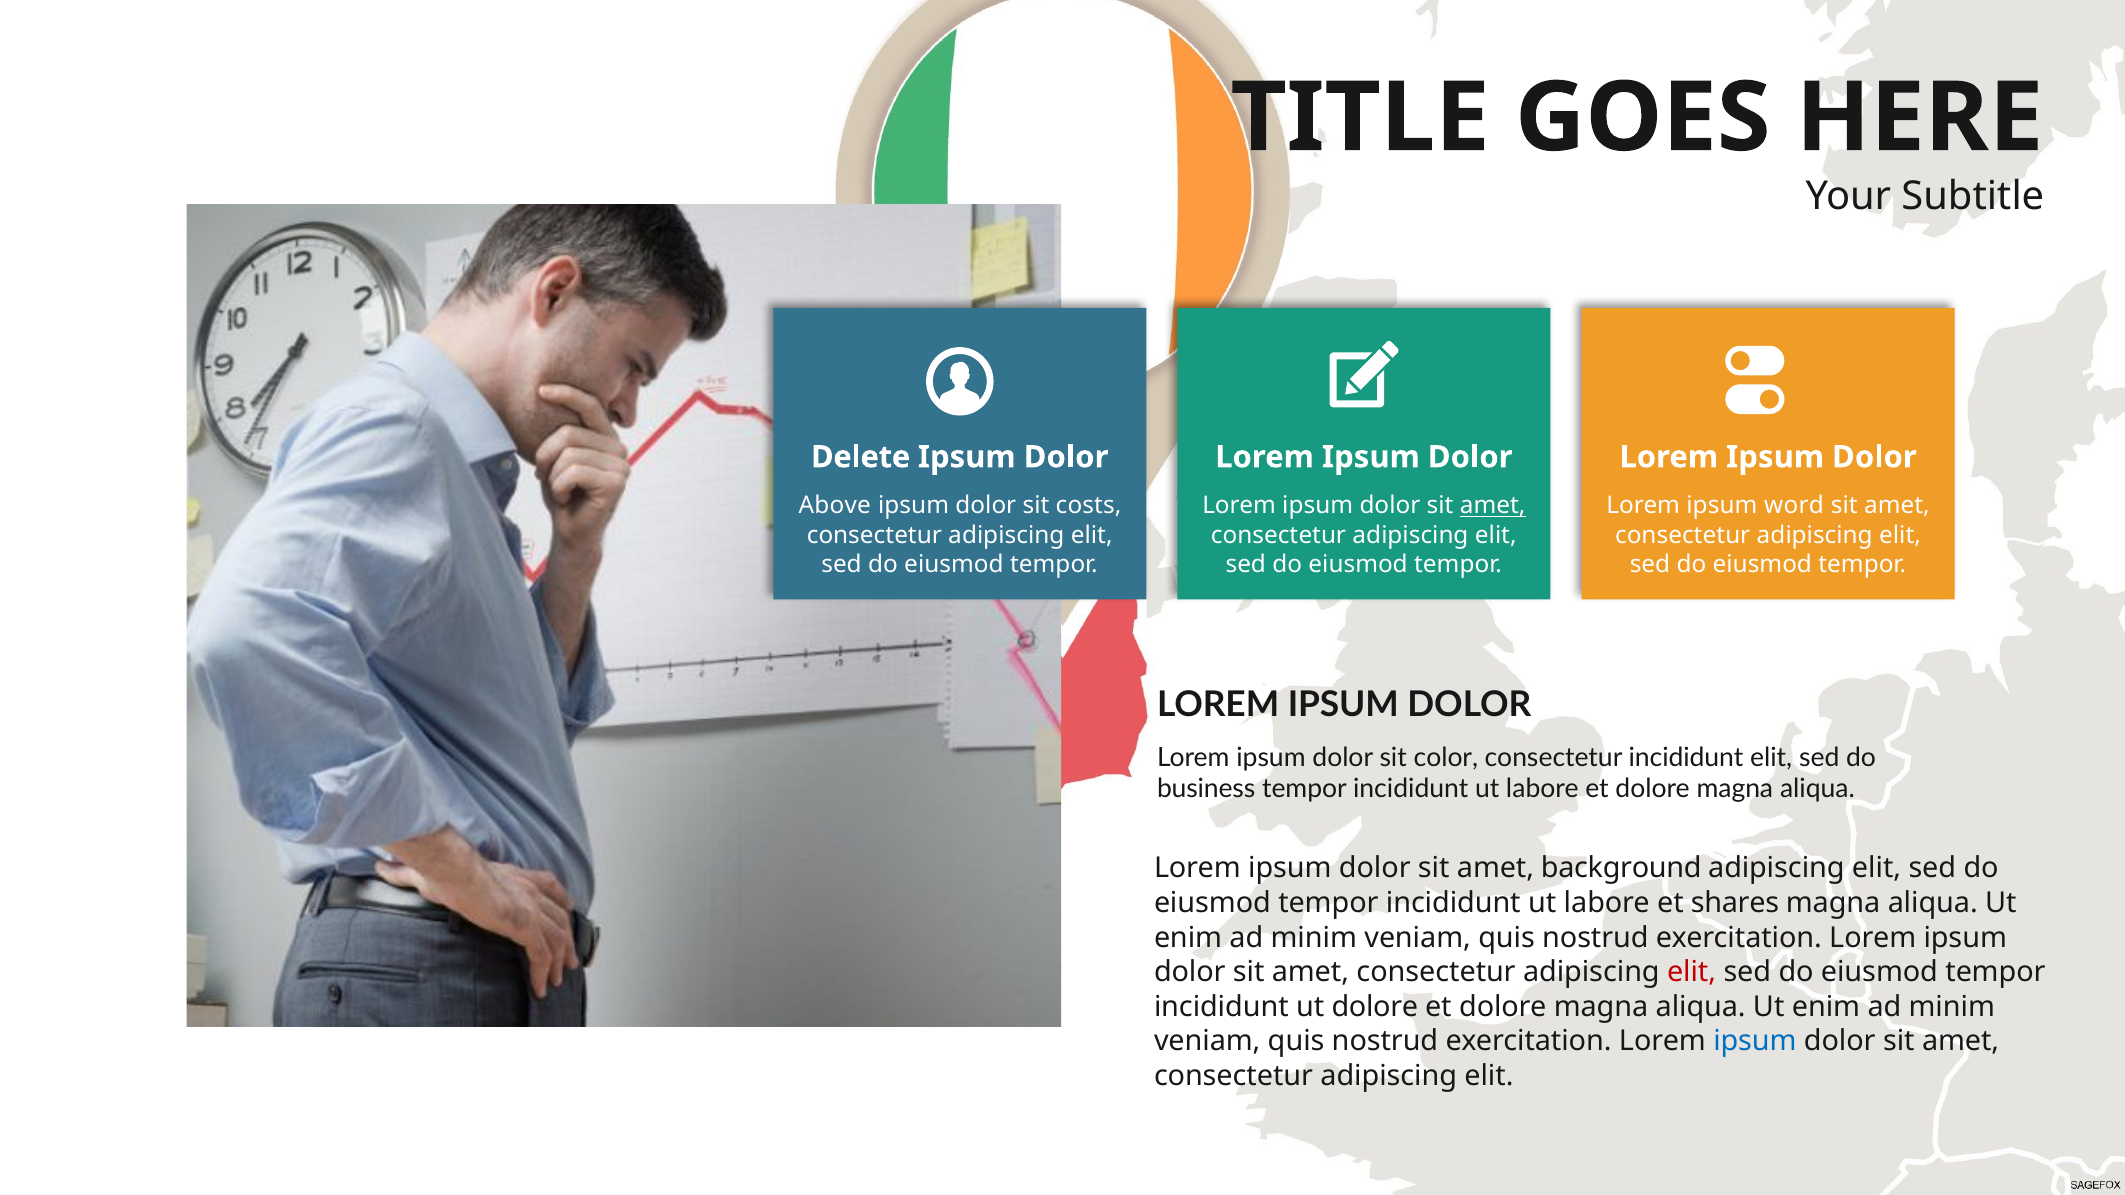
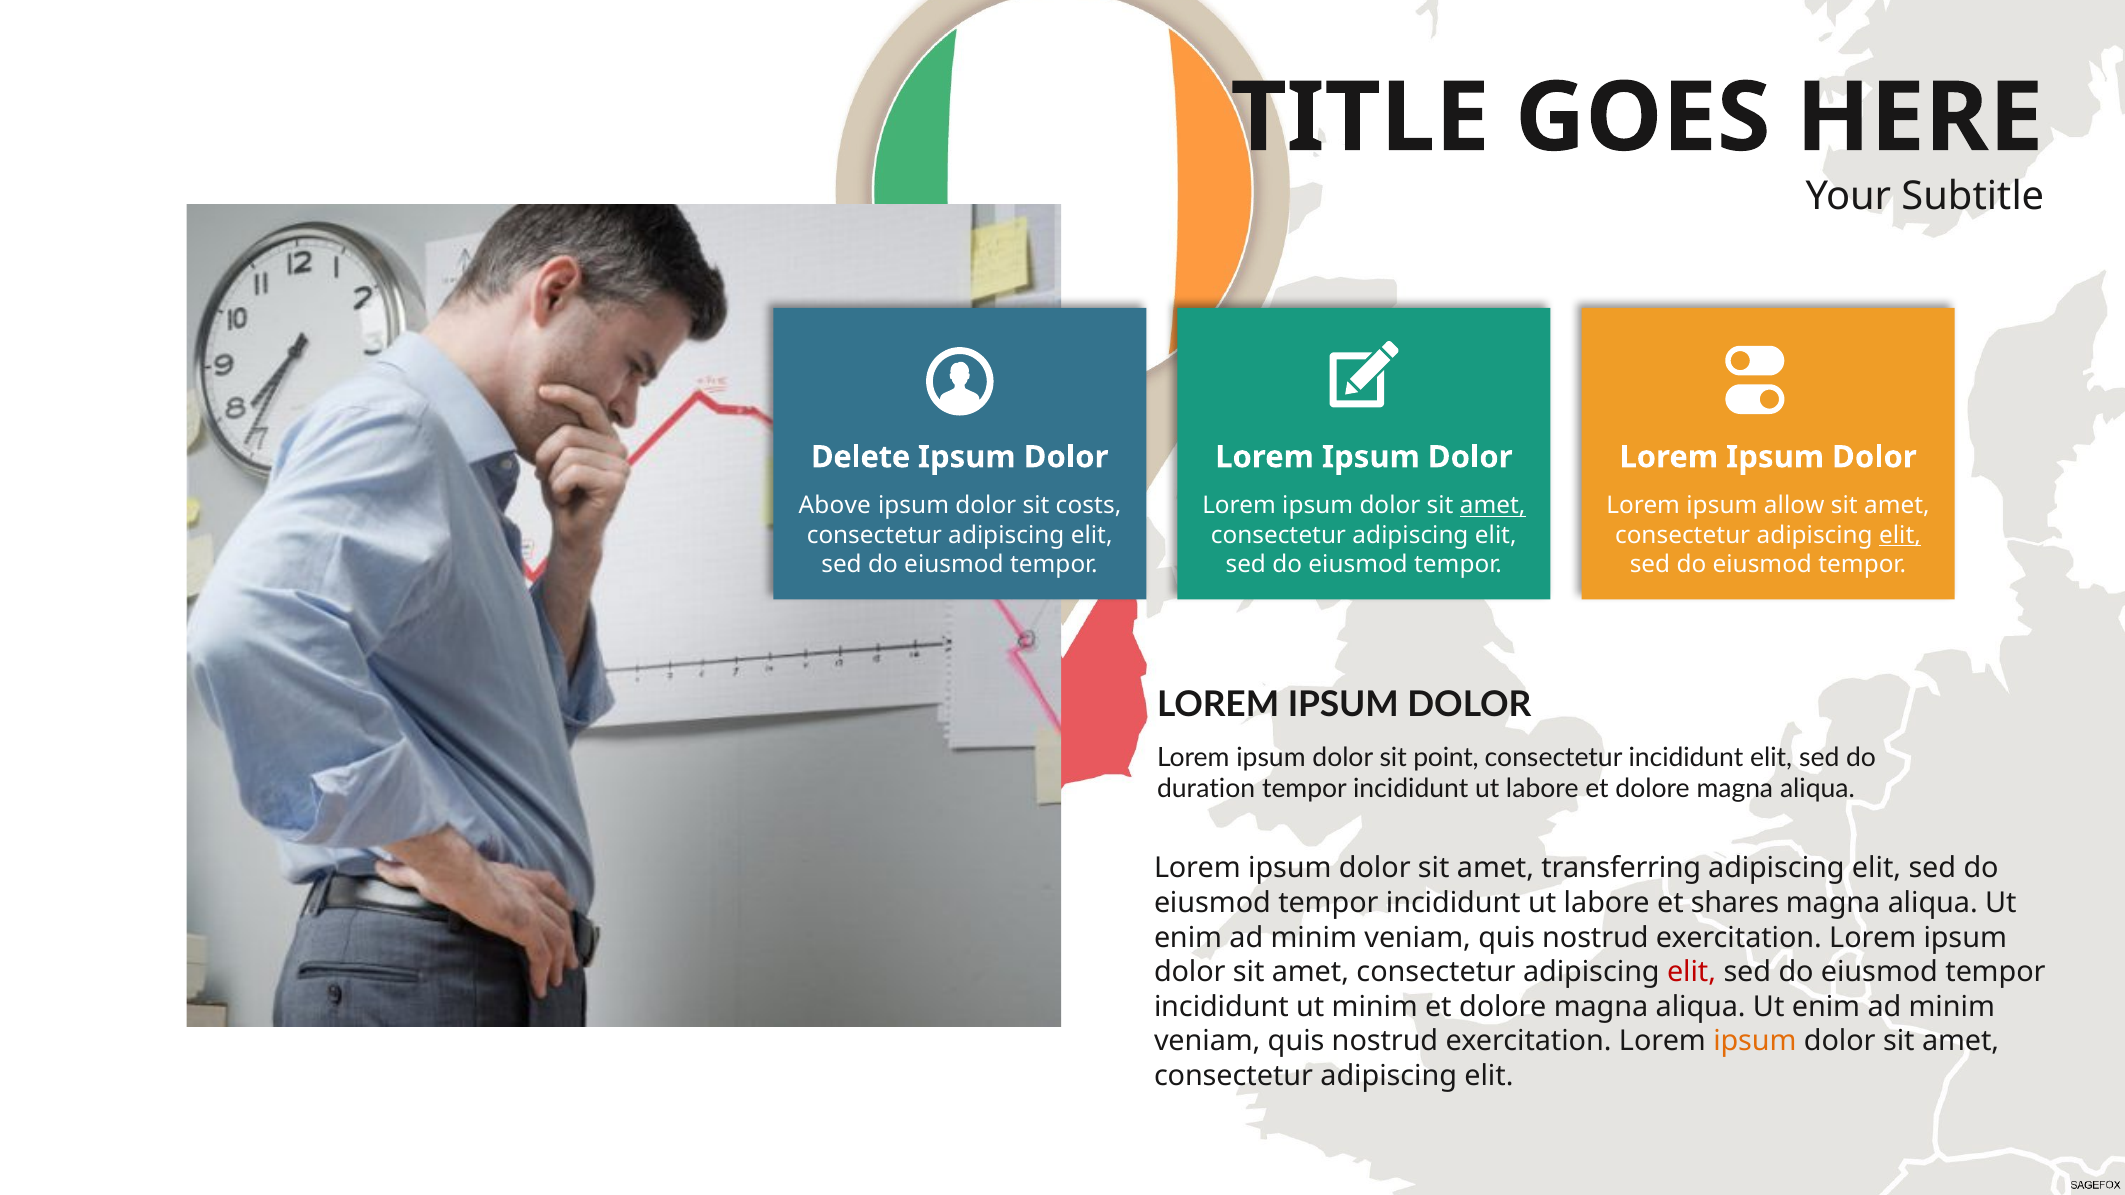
word: word -> allow
elit at (1900, 535) underline: none -> present
color: color -> point
business: business -> duration
background: background -> transferring
ut dolore: dolore -> minim
ipsum at (1755, 1042) colour: blue -> orange
